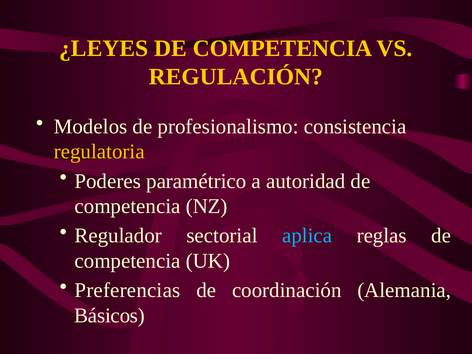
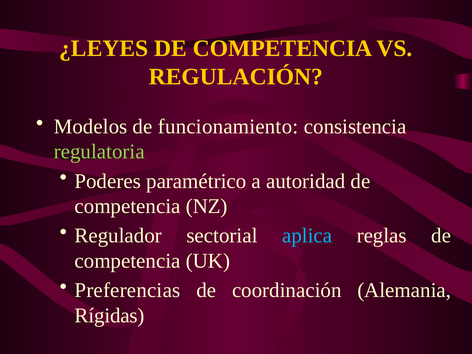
profesionalismo: profesionalismo -> funcionamiento
regulatoria colour: yellow -> light green
Básicos: Básicos -> Rígidas
